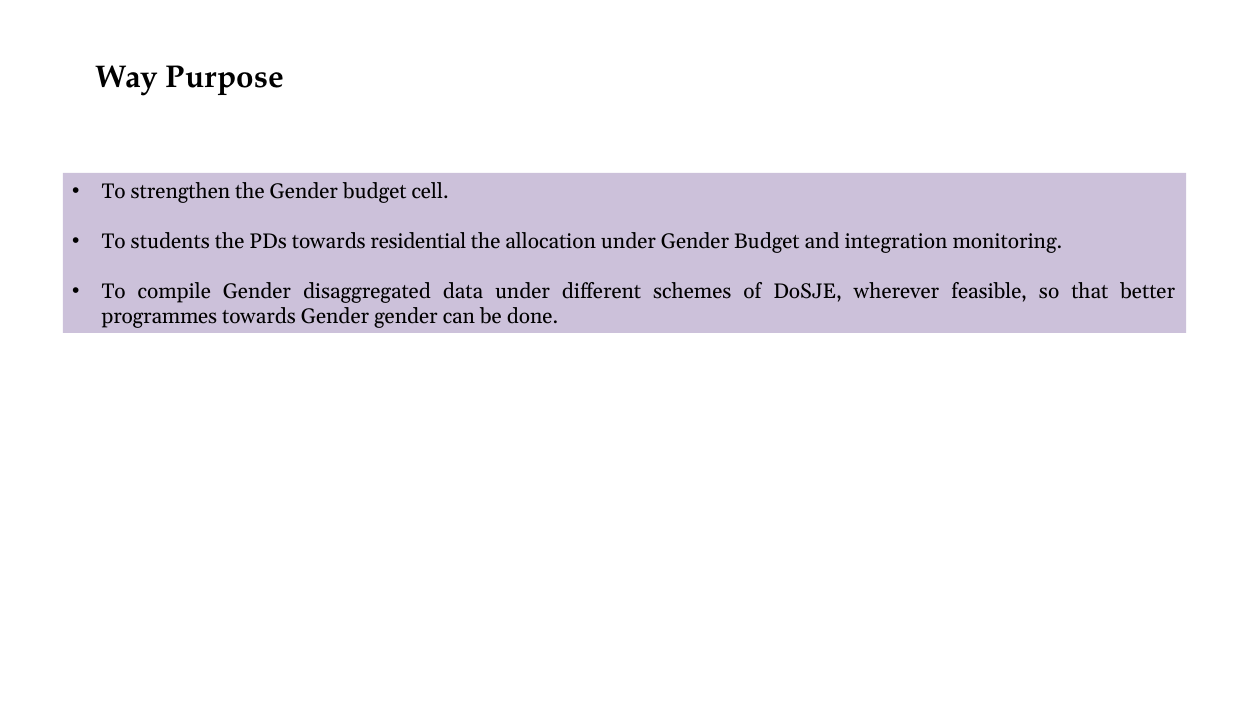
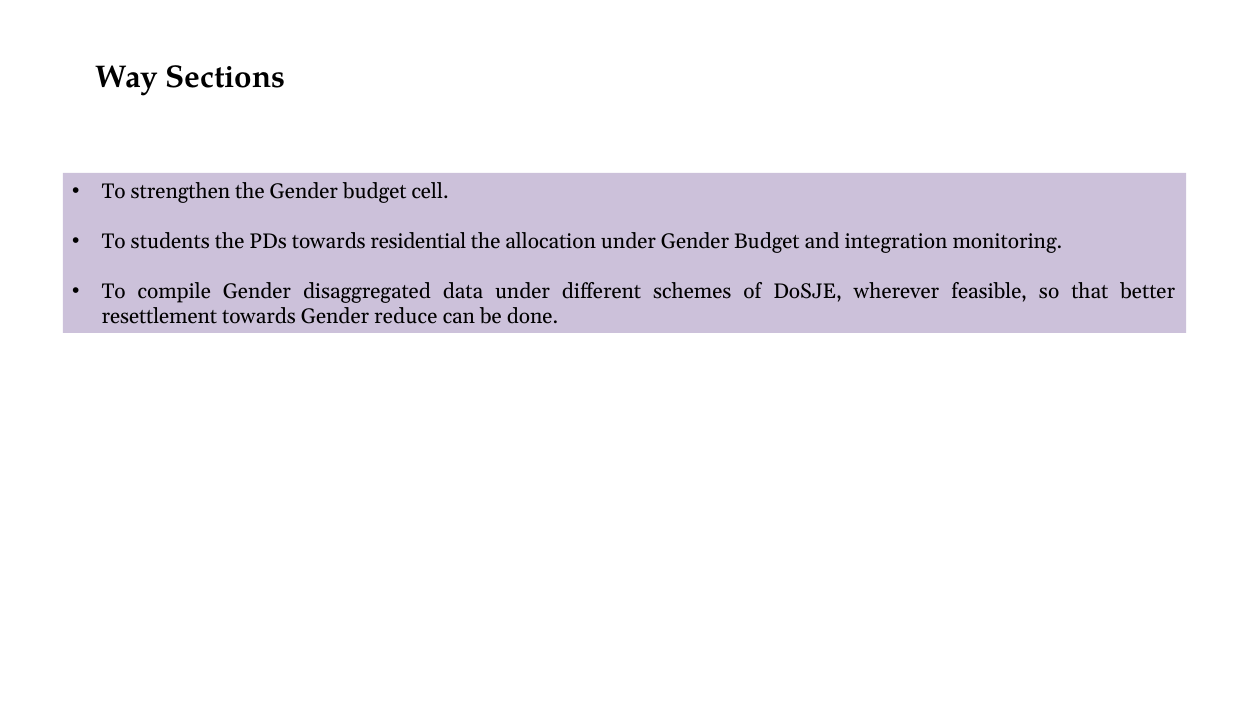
Purpose: Purpose -> Sections
programmes: programmes -> resettlement
Gender gender: gender -> reduce
